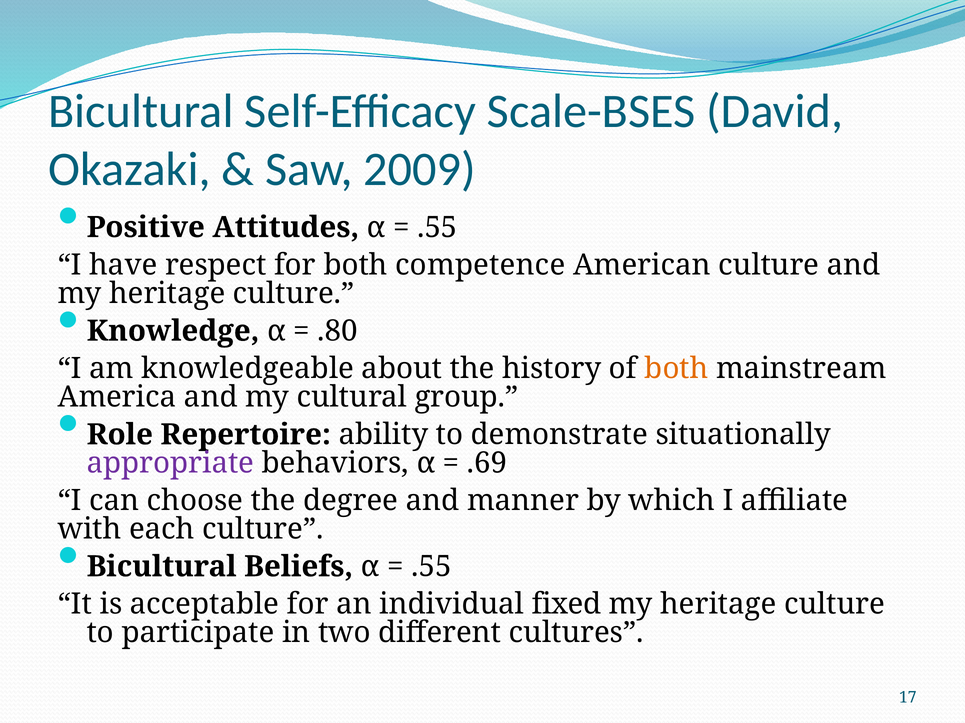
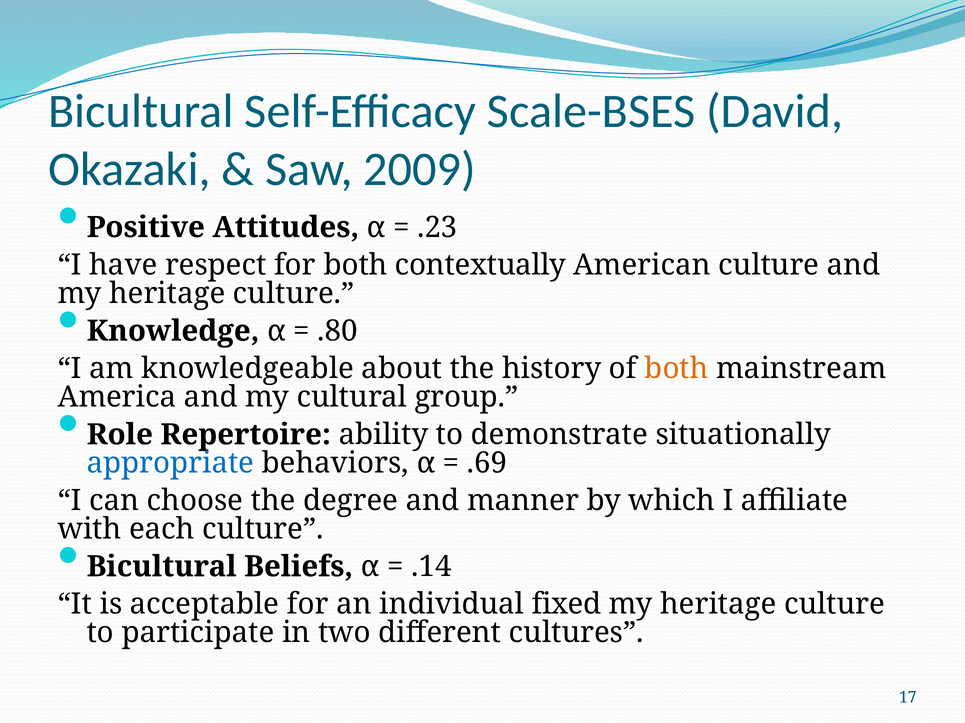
.55 at (437, 228): .55 -> .23
competence: competence -> contextually
appropriate colour: purple -> blue
.55 at (431, 567): .55 -> .14
